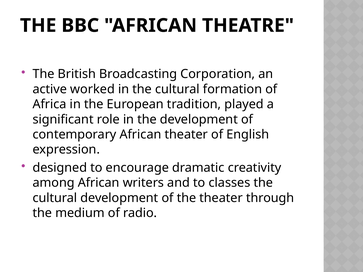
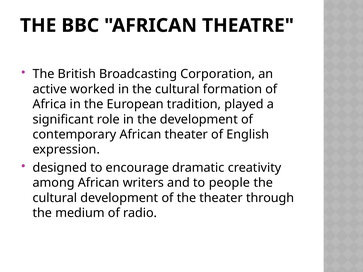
classes: classes -> people
